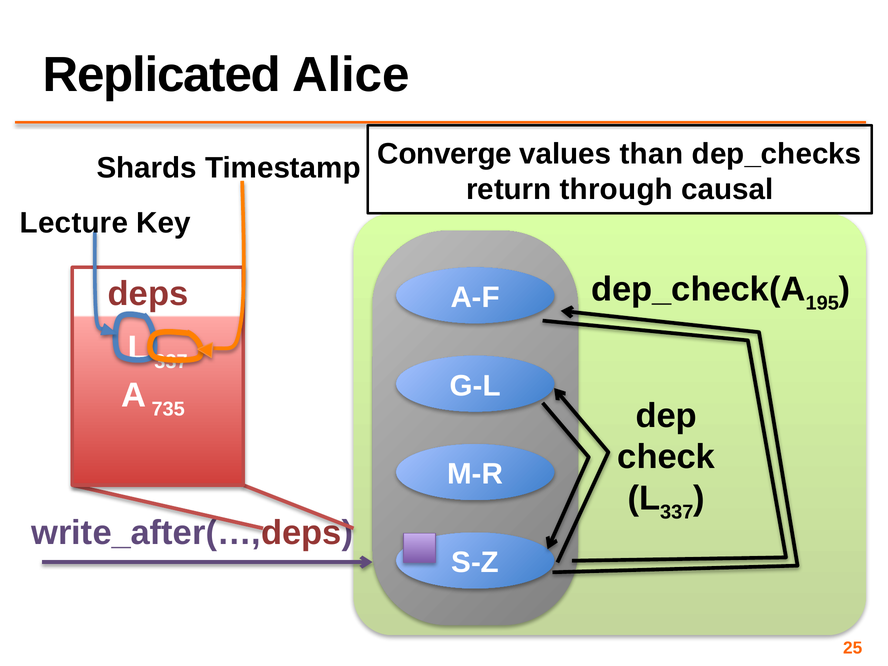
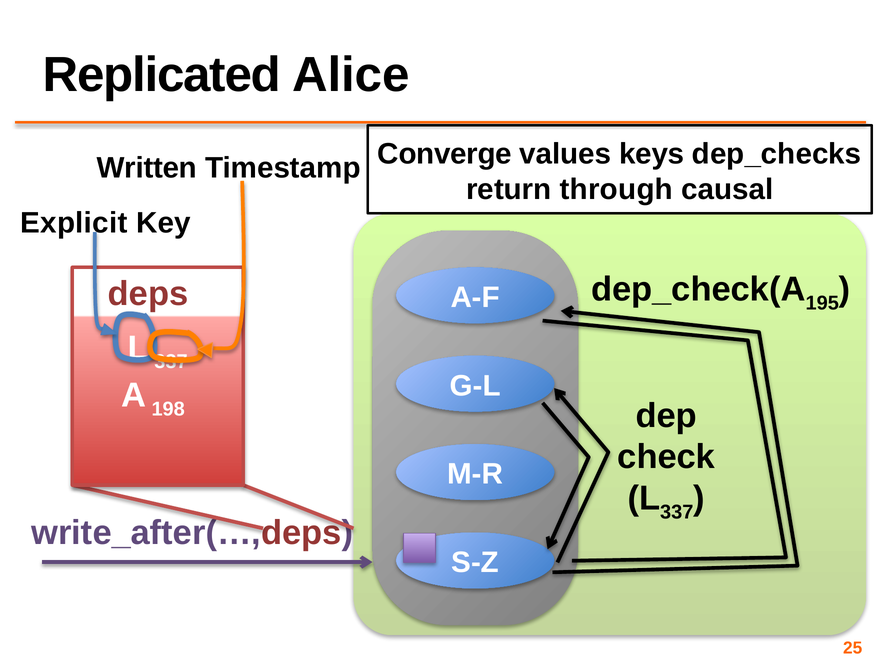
than: than -> keys
Shards: Shards -> Written
Lecture: Lecture -> Explicit
735: 735 -> 198
